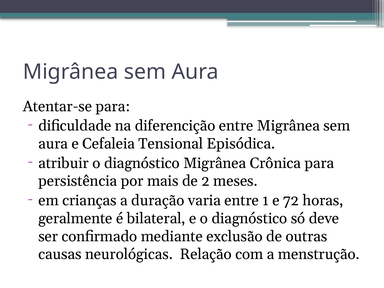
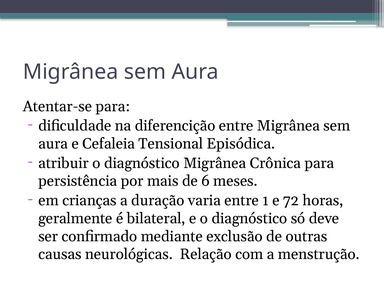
2: 2 -> 6
